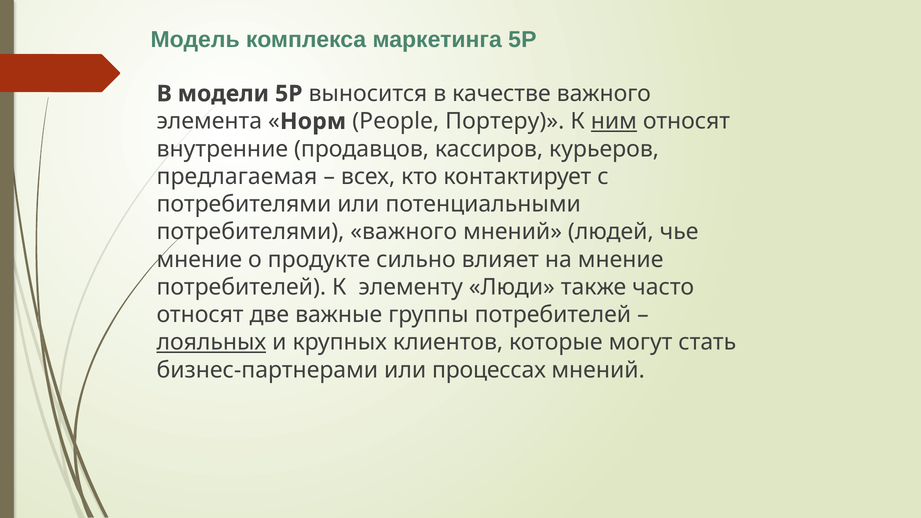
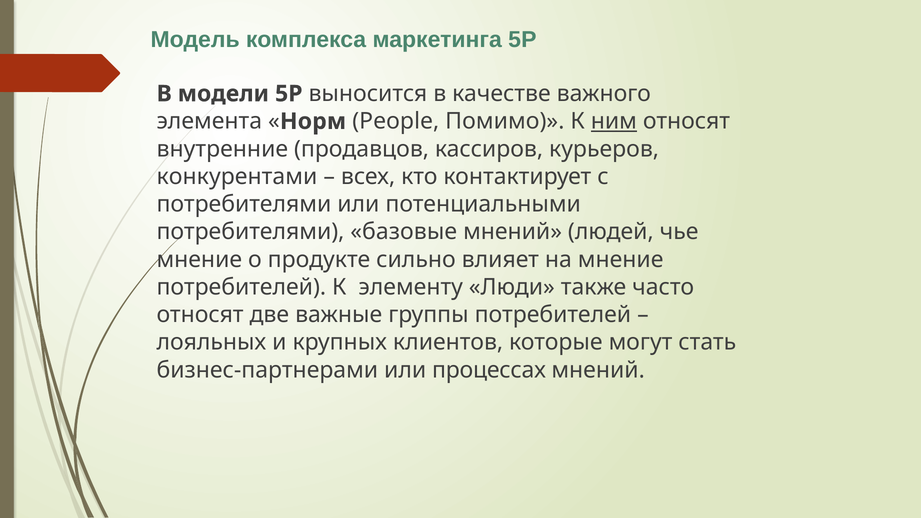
Портеру: Портеру -> Помимо
предлагаемая: предлагаемая -> конкурентами
потребителями важного: важного -> базовые
лояльных underline: present -> none
